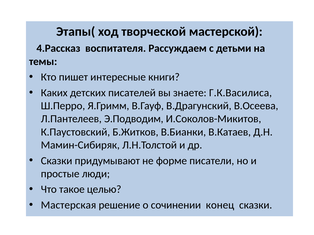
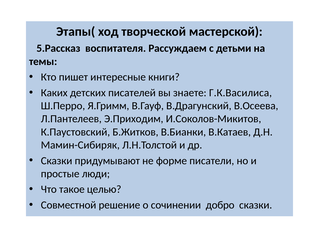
4.Рассказ: 4.Рассказ -> 5.Рассказ
Э.Подводим: Э.Подводим -> Э.Приходим
Мастерская: Мастерская -> Совместной
конец: конец -> добро
